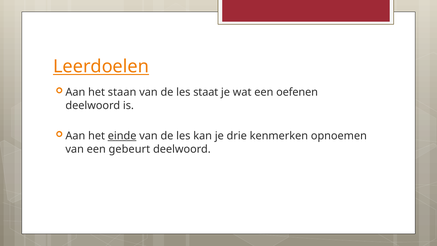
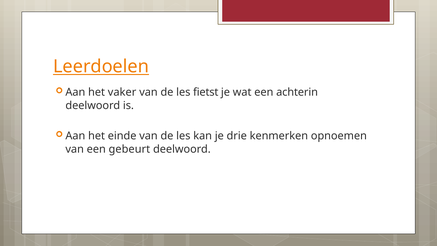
staan: staan -> vaker
staat: staat -> fietst
oefenen: oefenen -> achterin
einde underline: present -> none
